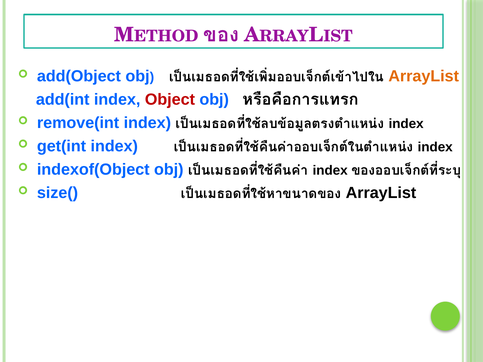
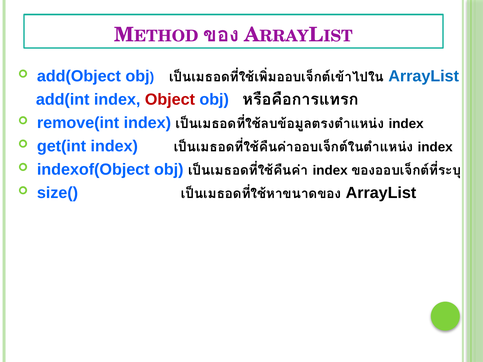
ArrayList at (424, 76) colour: orange -> blue
